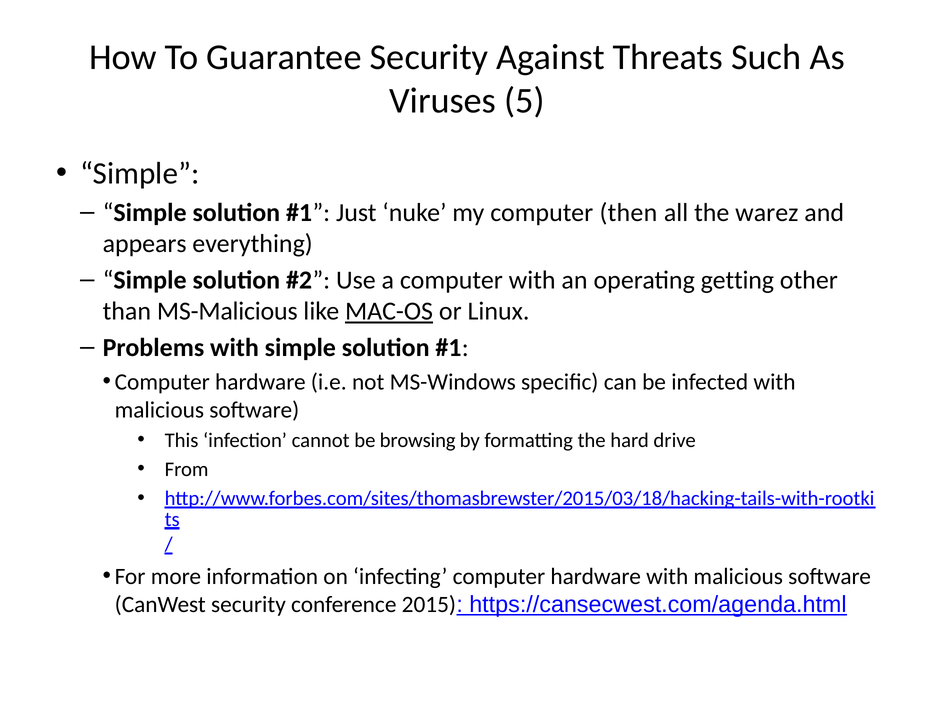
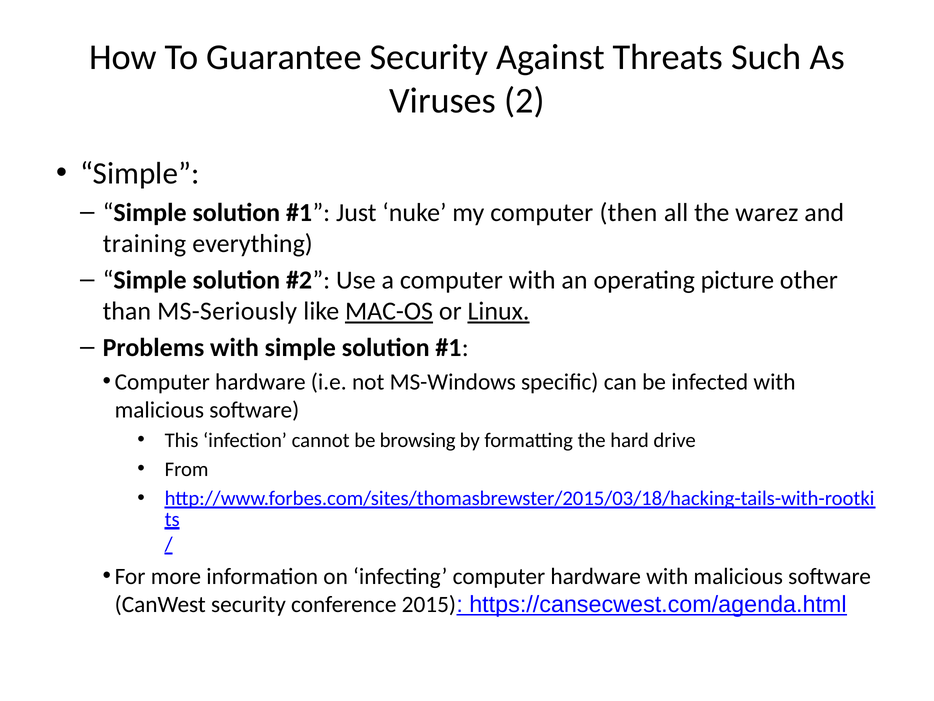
5: 5 -> 2
appears: appears -> training
getting: getting -> picture
MS-Malicious: MS-Malicious -> MS-Seriously
Linux underline: none -> present
